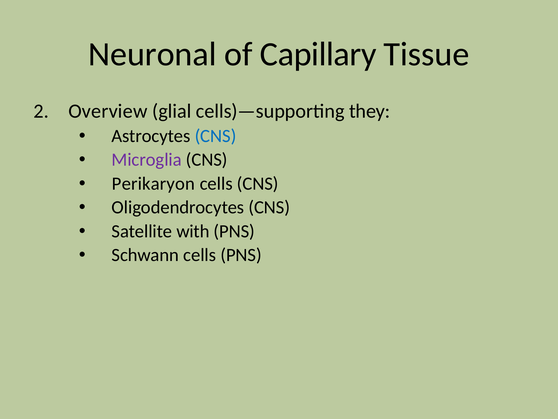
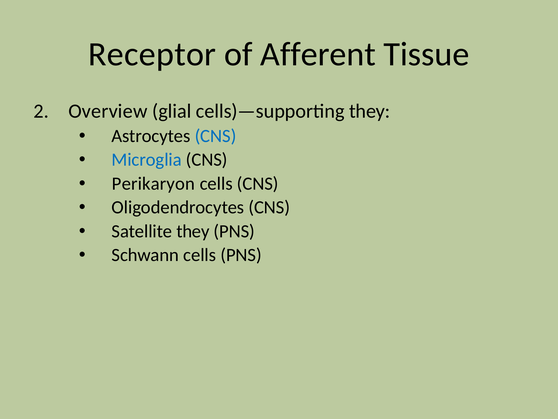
Neuronal: Neuronal -> Receptor
Capillary: Capillary -> Afferent
Microglia colour: purple -> blue
Satellite with: with -> they
